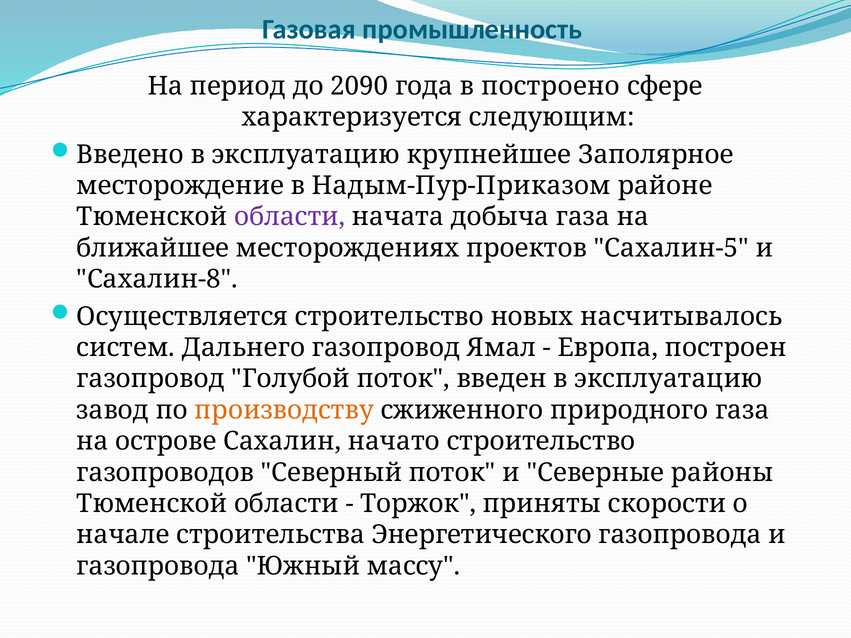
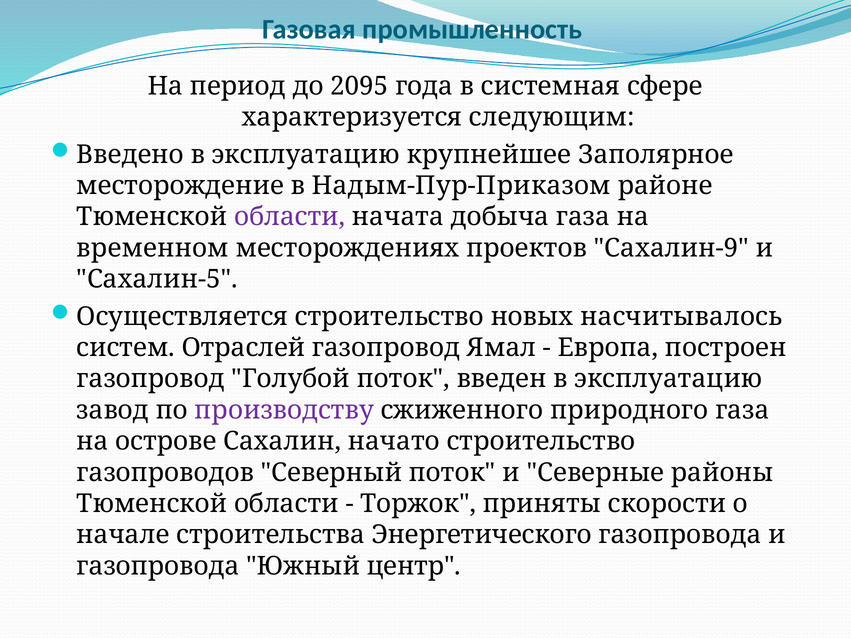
2090: 2090 -> 2095
построено: построено -> системная
ближайшее: ближайшее -> временном
Сахалин-5: Сахалин-5 -> Сахалин-9
Сахалин-8: Сахалин-8 -> Сахалин-5
Дальнего: Дальнего -> Отраслей
производству colour: orange -> purple
массу: массу -> центр
